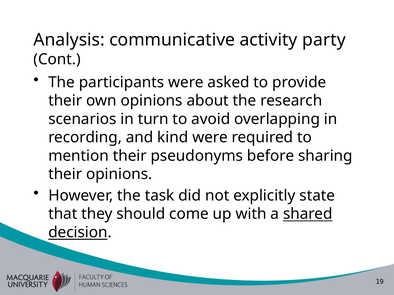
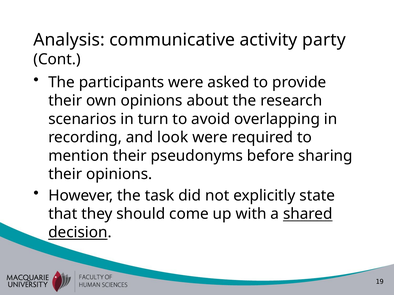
kind: kind -> look
